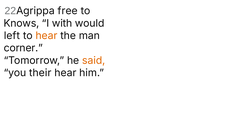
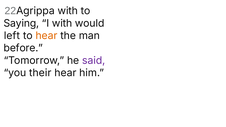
free at (68, 11): free -> with
Knows: Knows -> Saying
corner: corner -> before
said colour: orange -> purple
